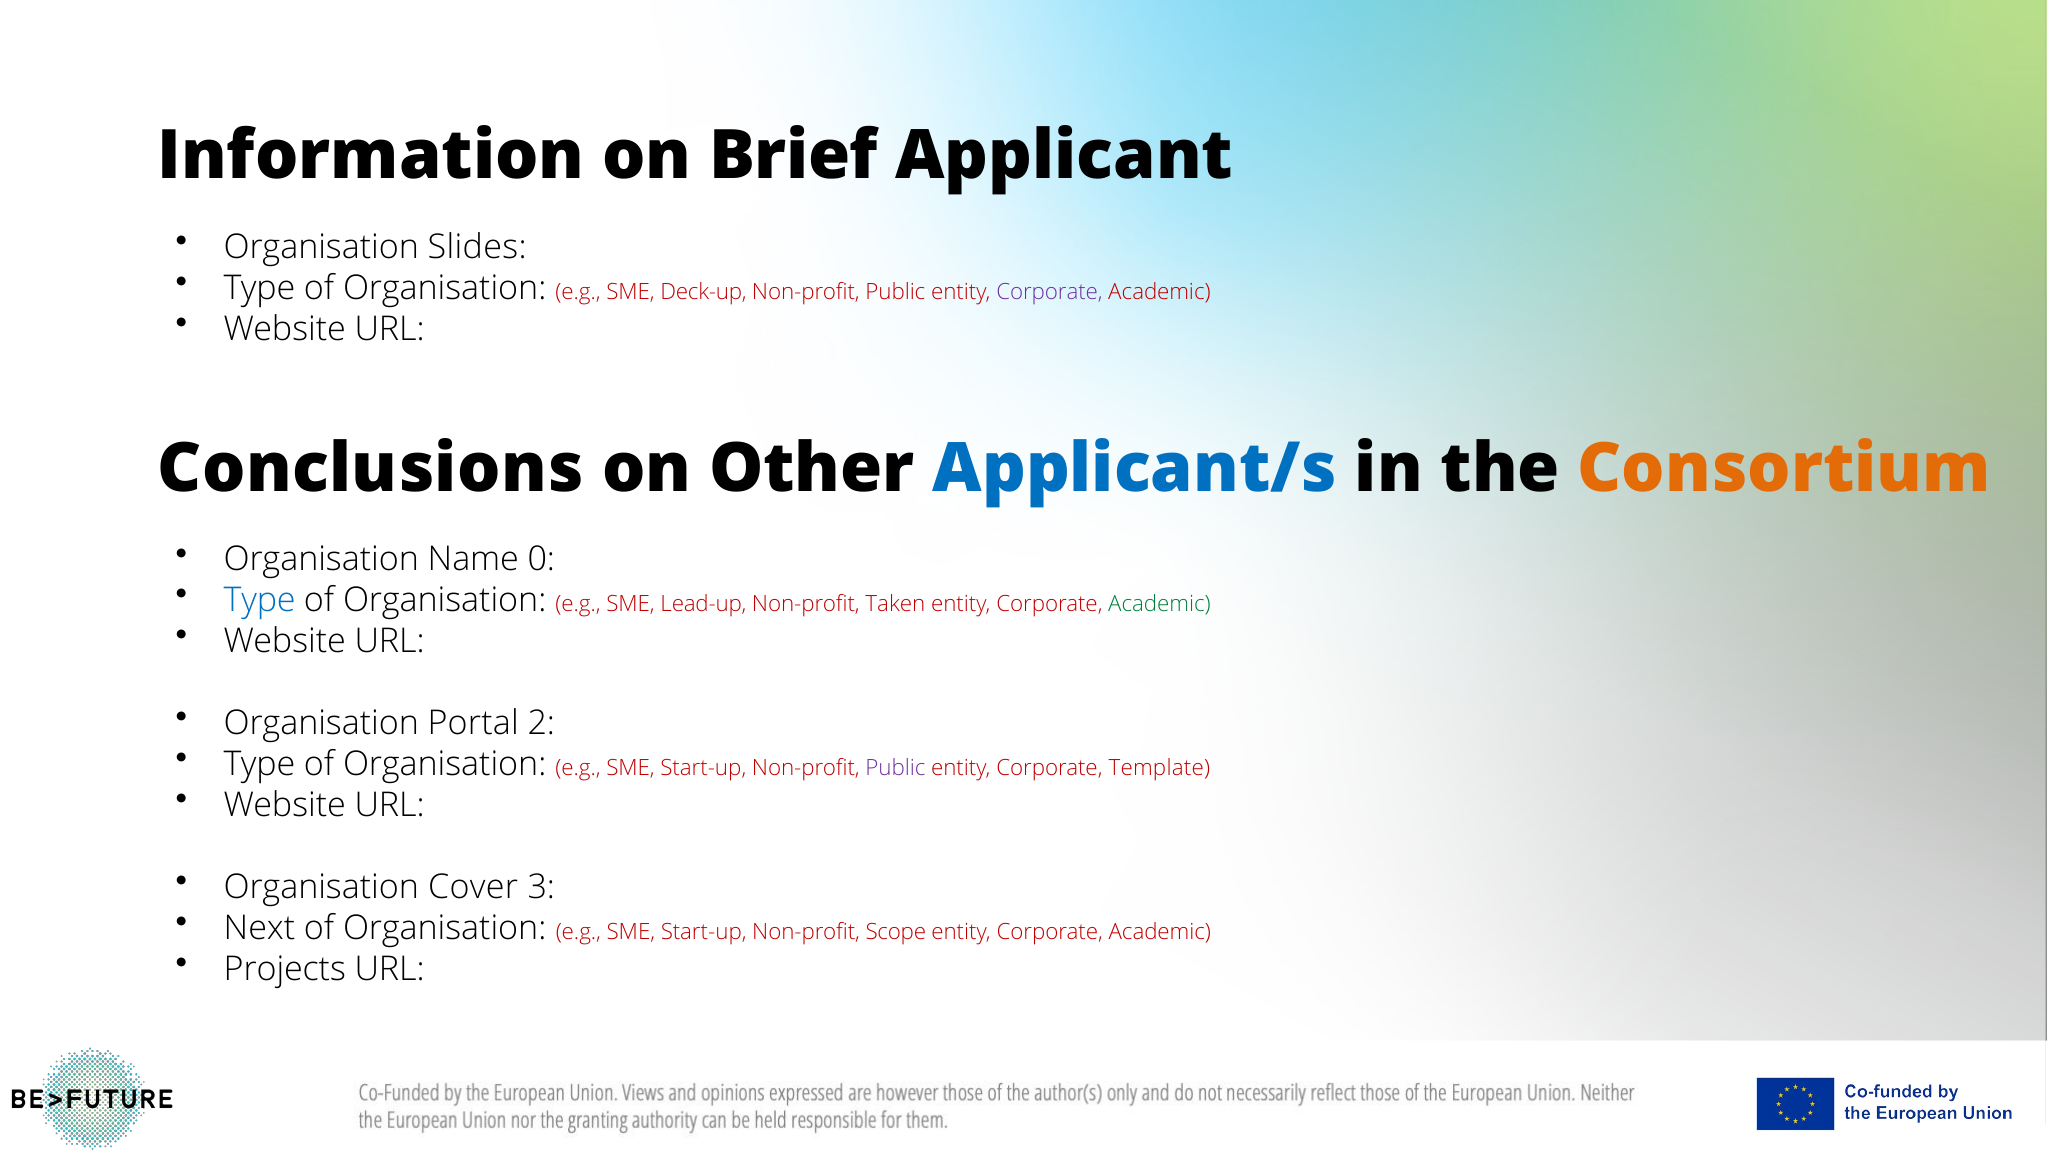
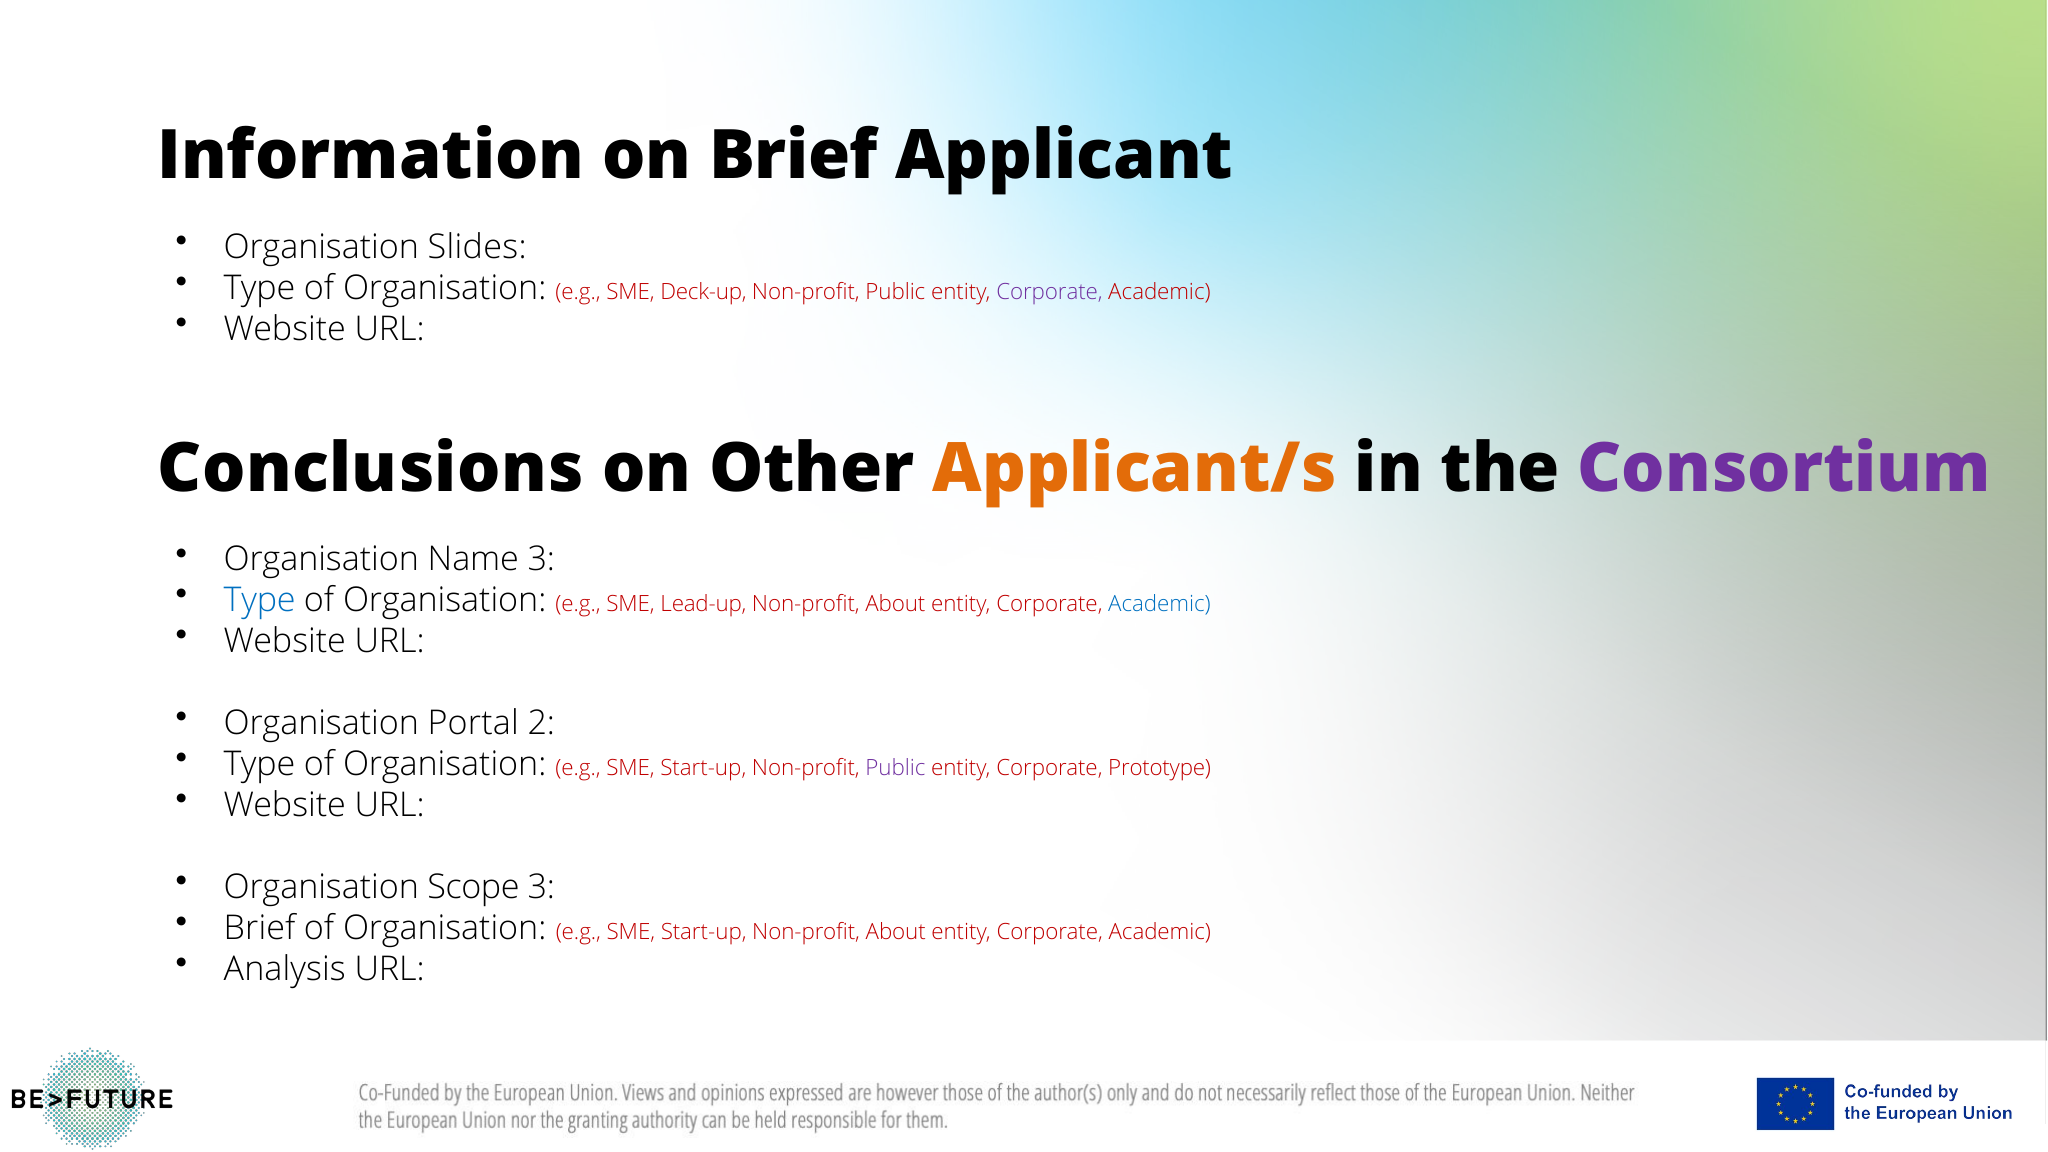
Applicant/s colour: blue -> orange
Consortium colour: orange -> purple
Name 0: 0 -> 3
Taken at (895, 604): Taken -> About
Academic at (1159, 604) colour: green -> blue
Template: Template -> Prototype
Cover: Cover -> Scope
Next at (260, 928): Next -> Brief
Start-up Non-profit Scope: Scope -> About
Projects: Projects -> Analysis
